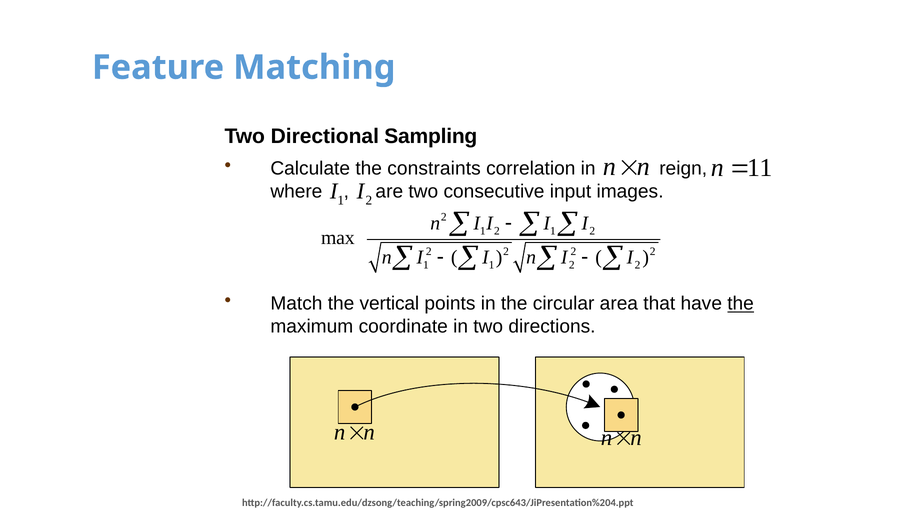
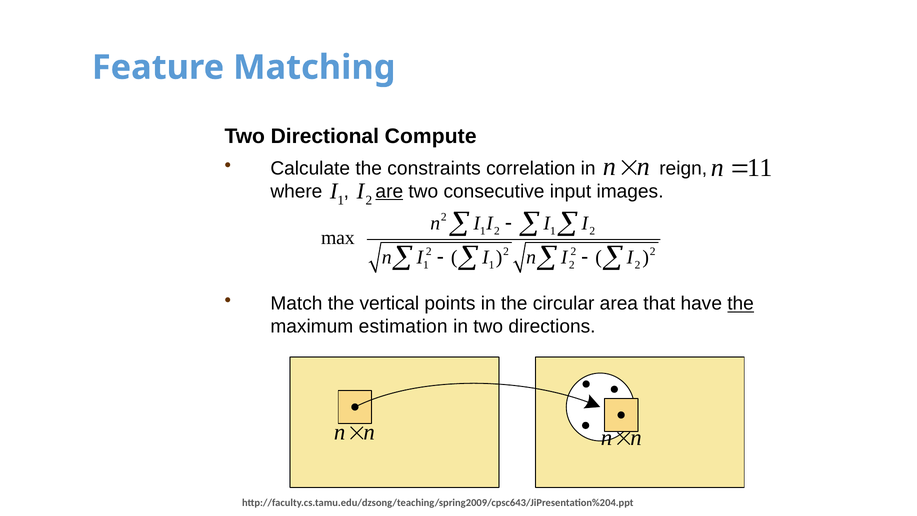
Sampling: Sampling -> Compute
are underline: none -> present
coordinate: coordinate -> estimation
